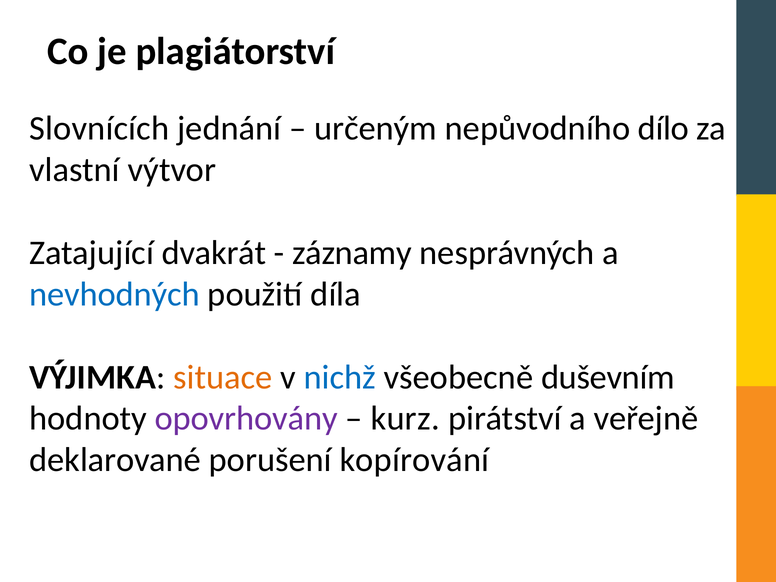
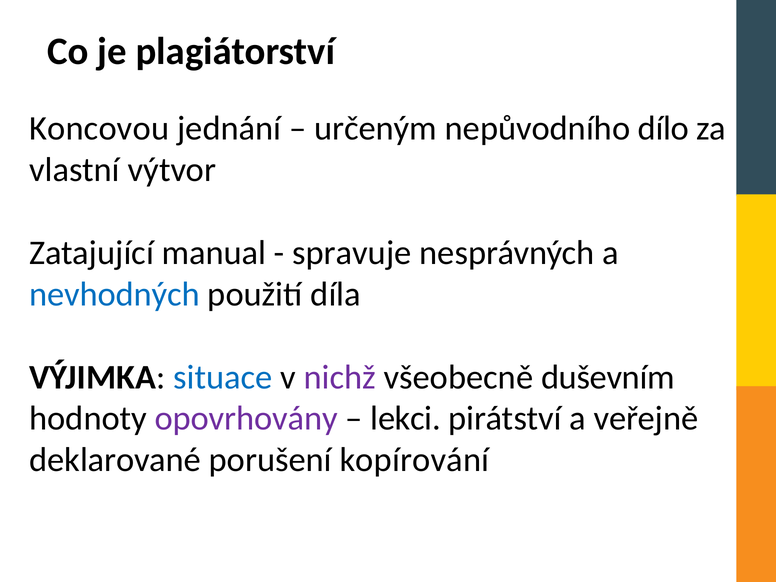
Slovnících: Slovnících -> Koncovou
dvakrát: dvakrát -> manual
záznamy: záznamy -> spravuje
situace colour: orange -> blue
nichž colour: blue -> purple
kurz: kurz -> lekci
